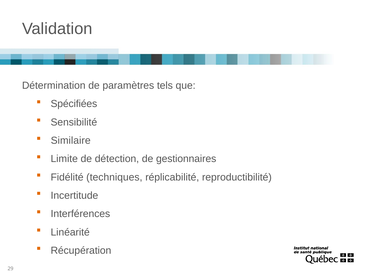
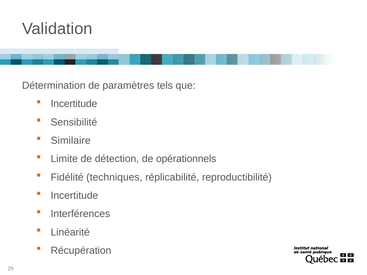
Spécifiées at (74, 104): Spécifiées -> Incertitude
gestionnaires: gestionnaires -> opérationnels
